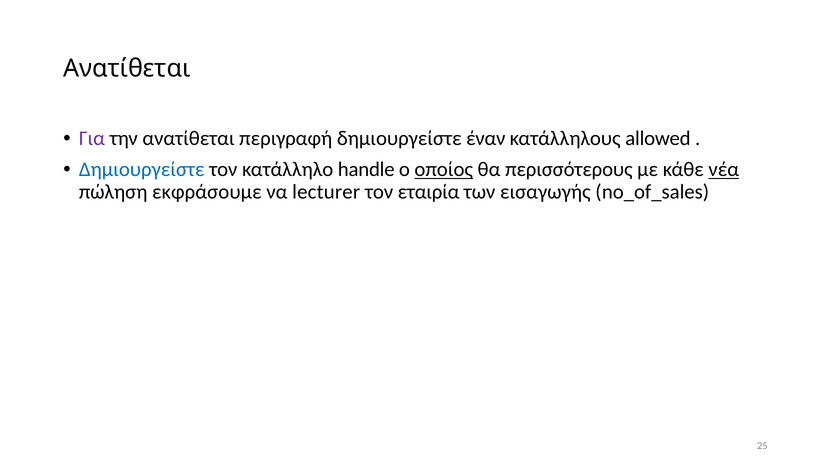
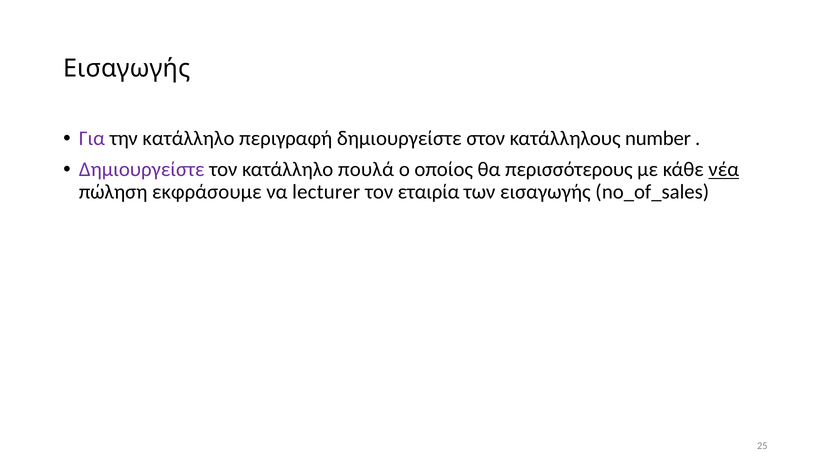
Ανατίθεται at (127, 68): Ανατίθεται -> Εισαγωγής
την ανατίθεται: ανατίθεται -> κατάλληλο
έναν: έναν -> στον
allowed: allowed -> number
Δημιουργείστε at (142, 170) colour: blue -> purple
handle: handle -> πουλά
οποίος underline: present -> none
